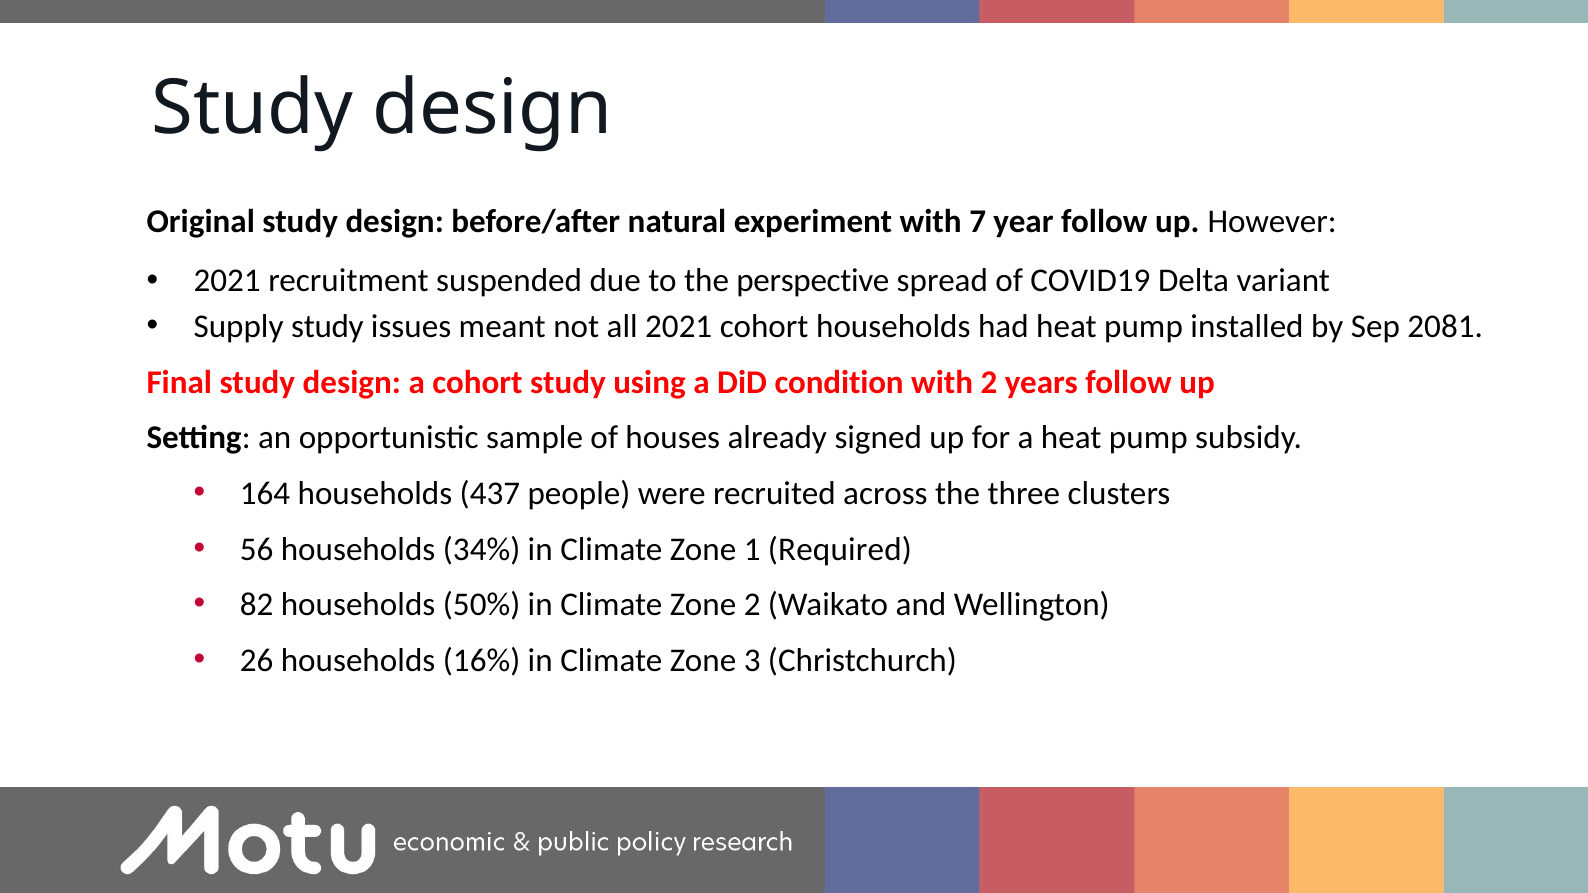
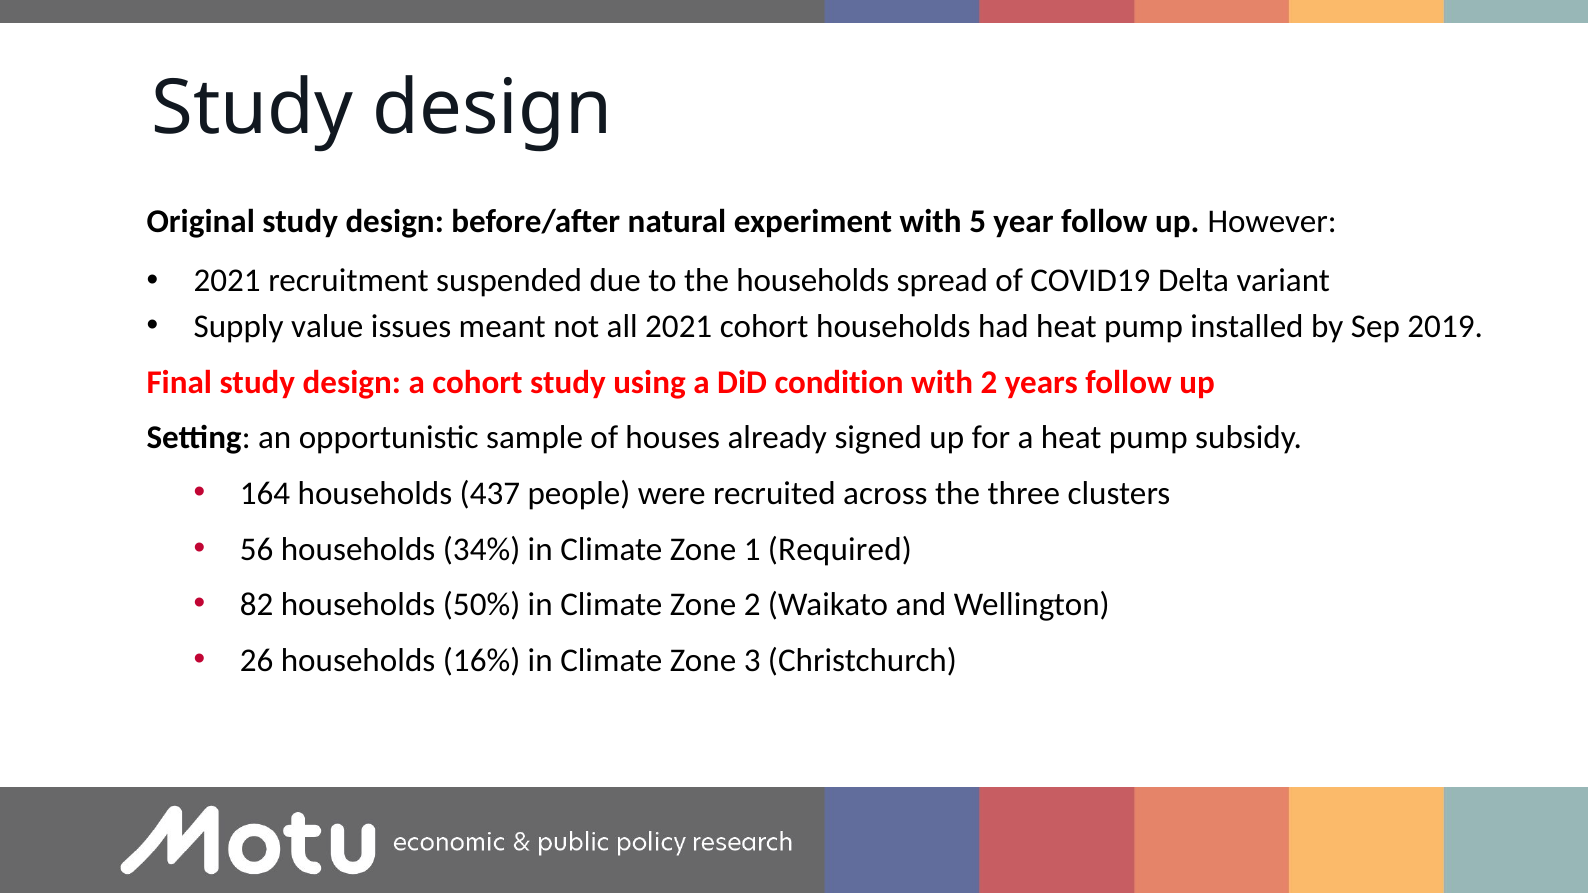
7: 7 -> 5
the perspective: perspective -> households
Supply study: study -> value
2081: 2081 -> 2019
